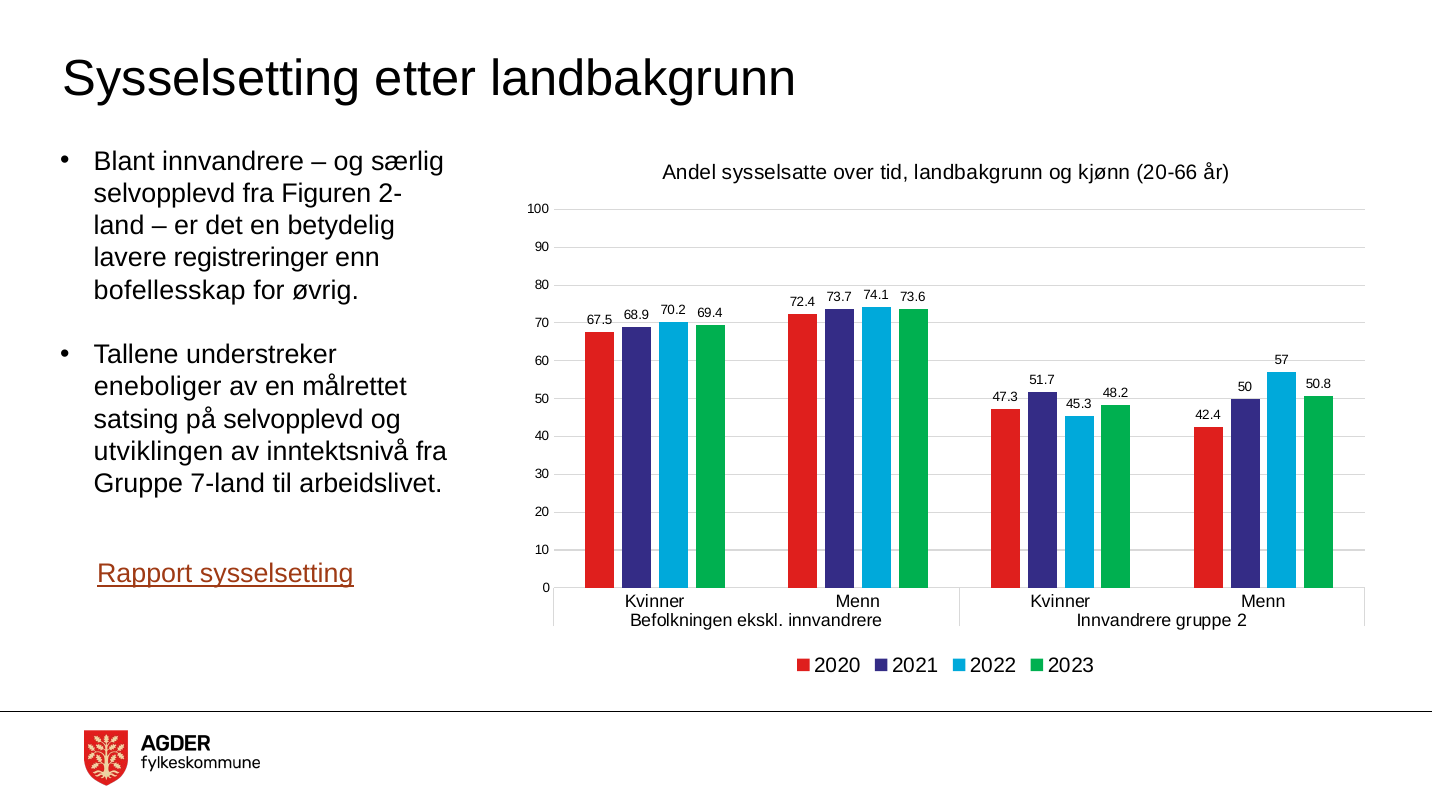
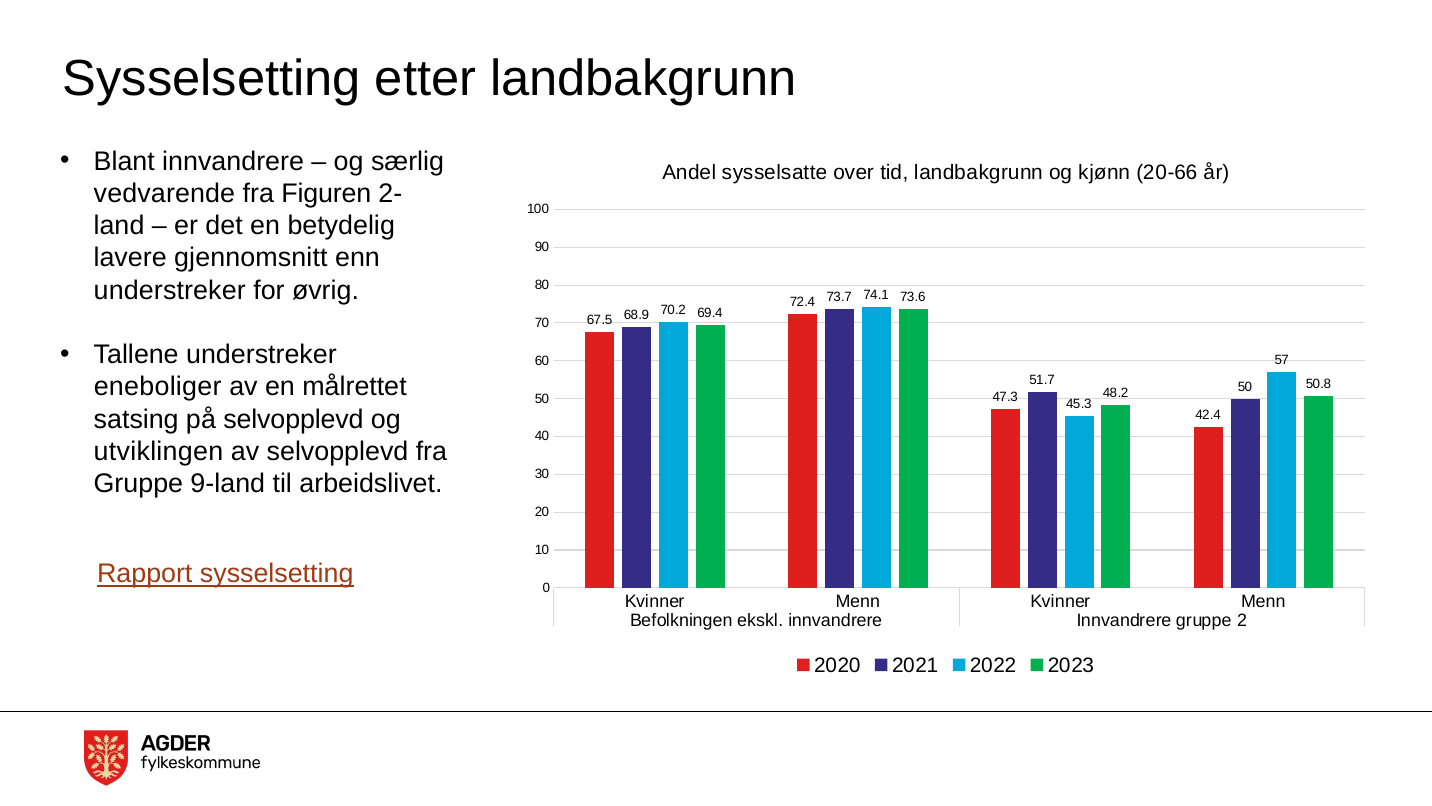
selvopplevd at (165, 193): selvopplevd -> vedvarende
registreringer: registreringer -> gjennomsnitt
bofellesskap at (170, 290): bofellesskap -> understreker
av inntektsnivå: inntektsnivå -> selvopplevd
7-land: 7-land -> 9-land
